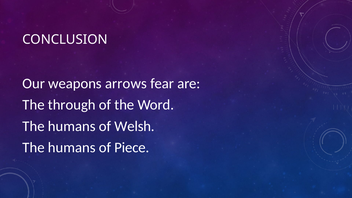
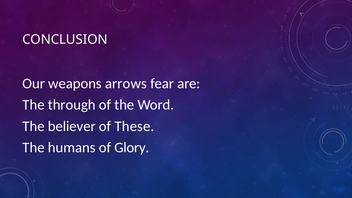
humans at (72, 126): humans -> believer
Welsh: Welsh -> These
Piece: Piece -> Glory
